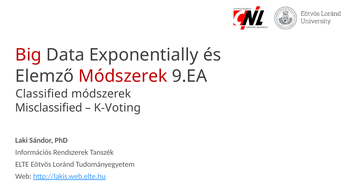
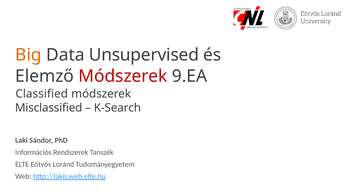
Big colour: red -> orange
Exponentially: Exponentially -> Unsupervised
K-Voting: K-Voting -> K-Search
